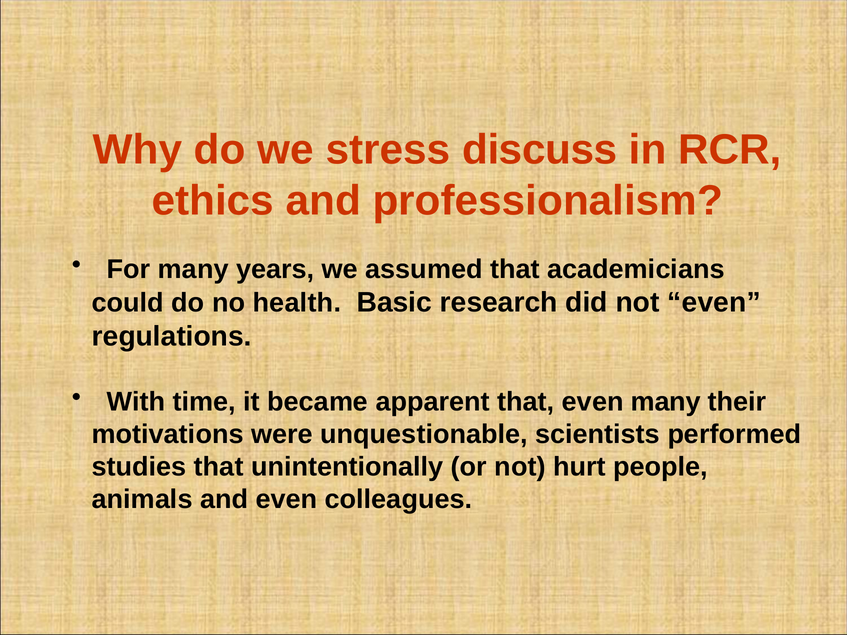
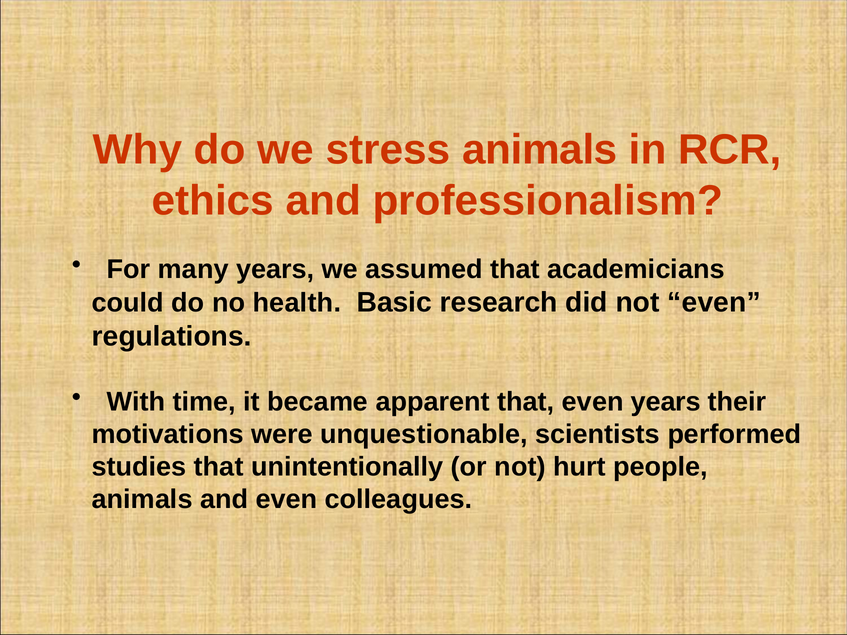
stress discuss: discuss -> animals
even many: many -> years
